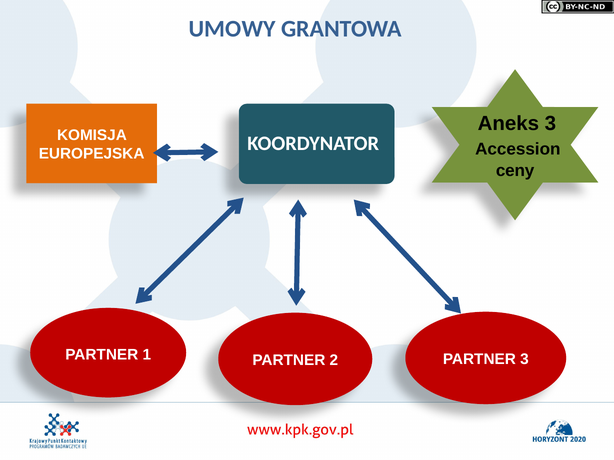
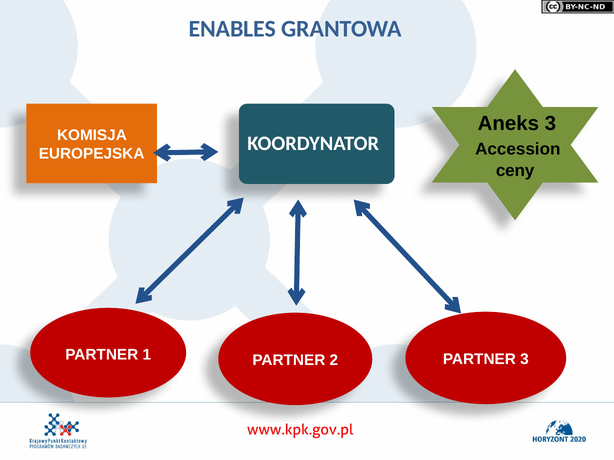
UMOWY: UMOWY -> ENABLES
